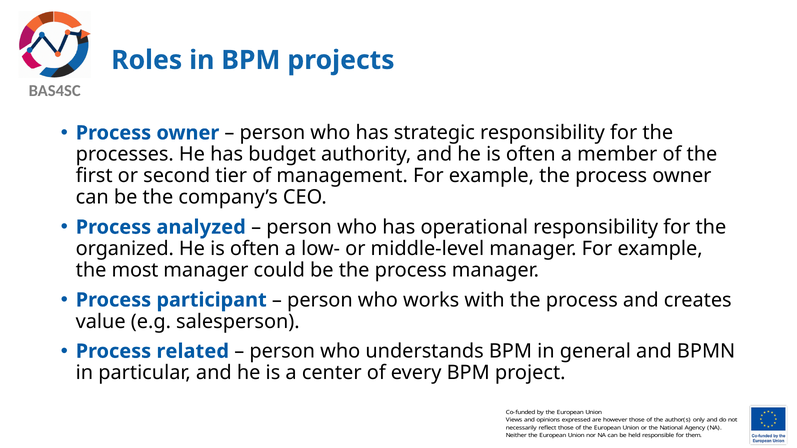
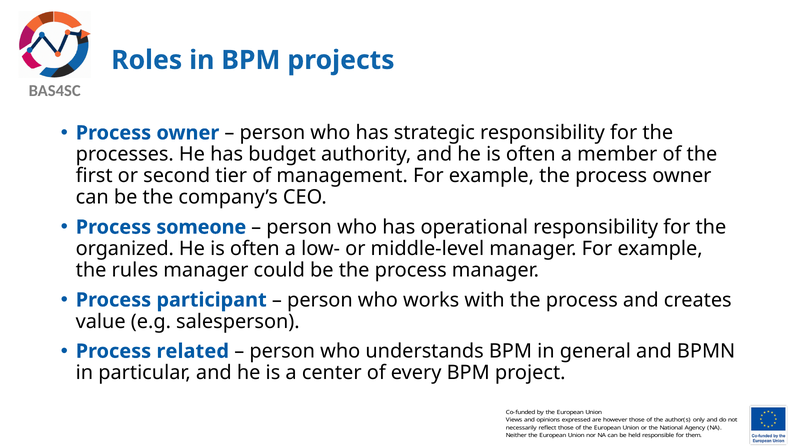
analyzed: analyzed -> someone
most: most -> rules
